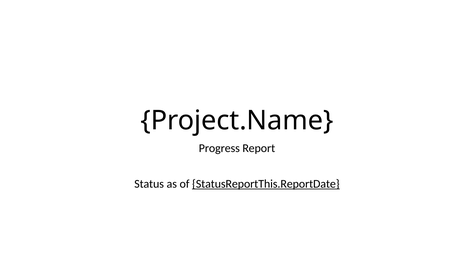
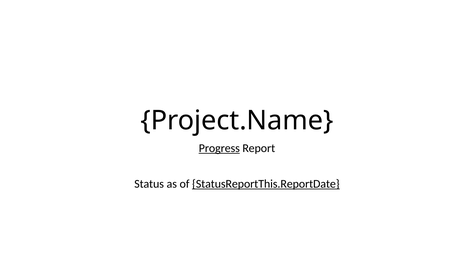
Progress underline: none -> present
